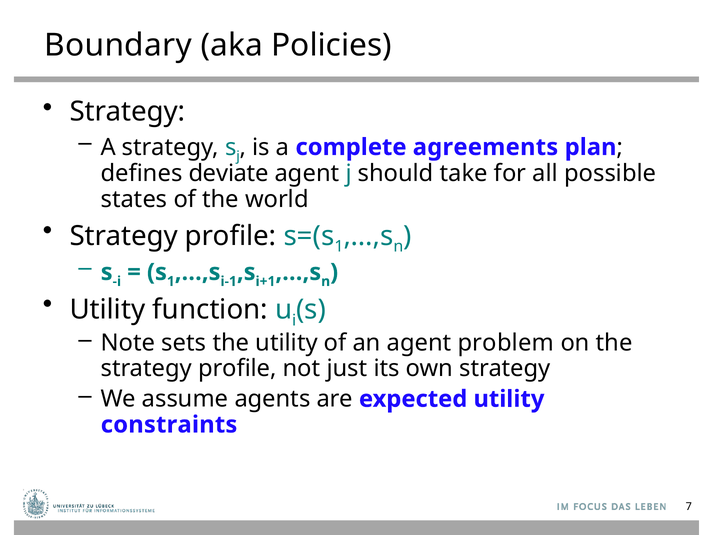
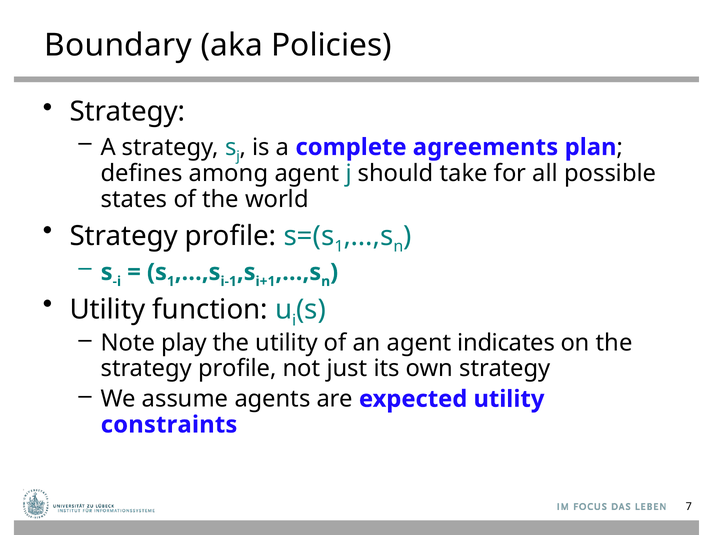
deviate: deviate -> among
sets: sets -> play
problem: problem -> indicates
